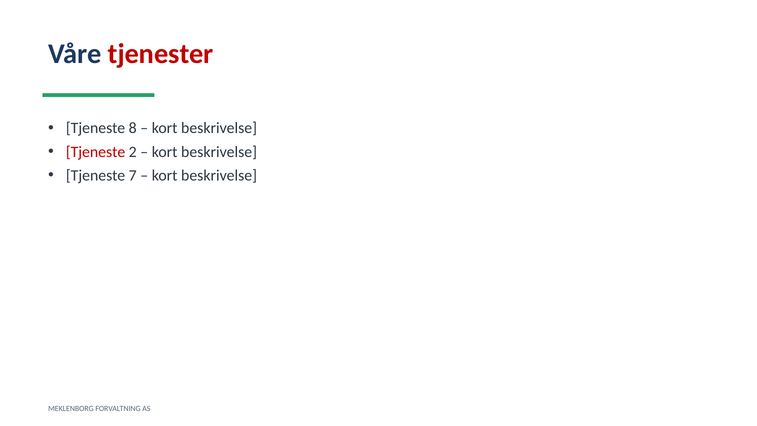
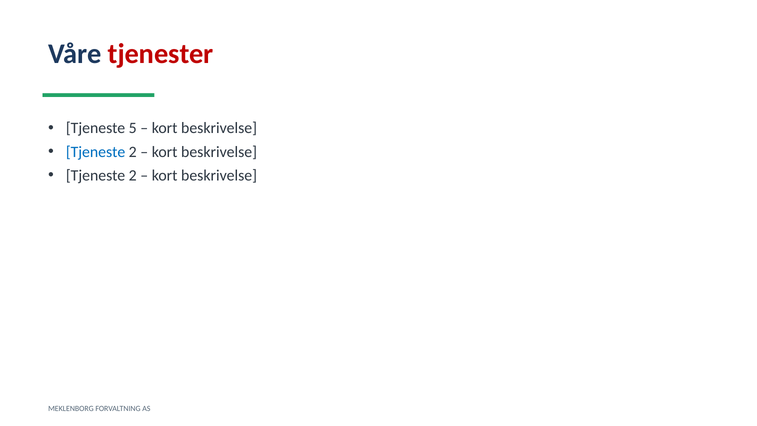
8: 8 -> 5
Tjeneste at (96, 152) colour: red -> blue
7 at (133, 176): 7 -> 2
